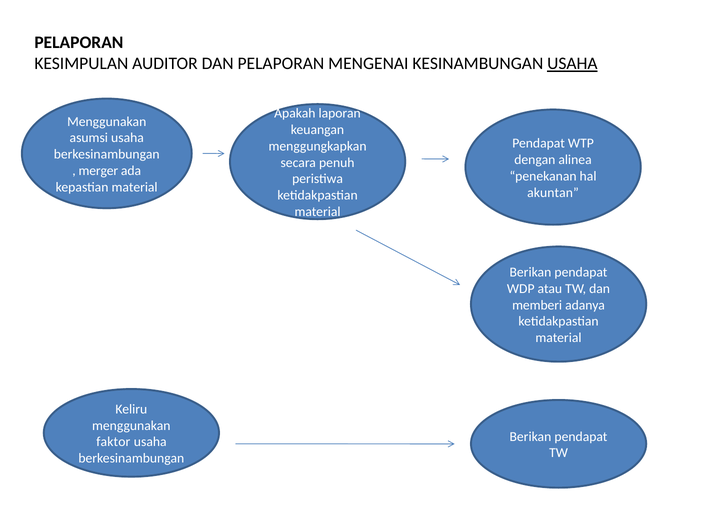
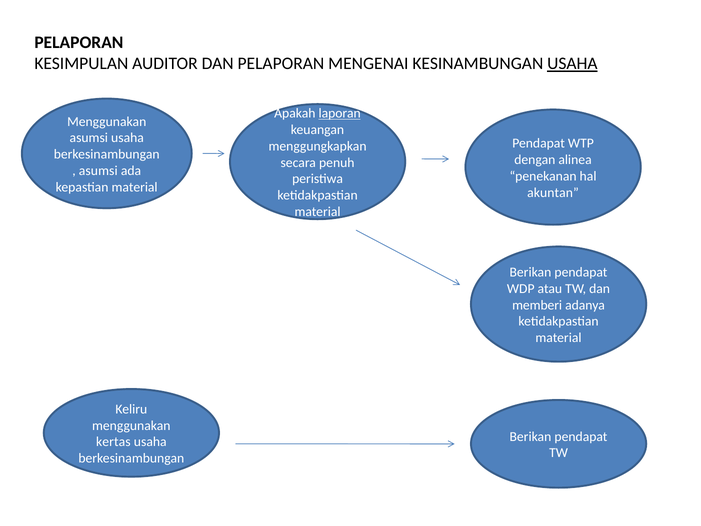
laporan underline: none -> present
merger at (98, 171): merger -> asumsi
faktor: faktor -> kertas
